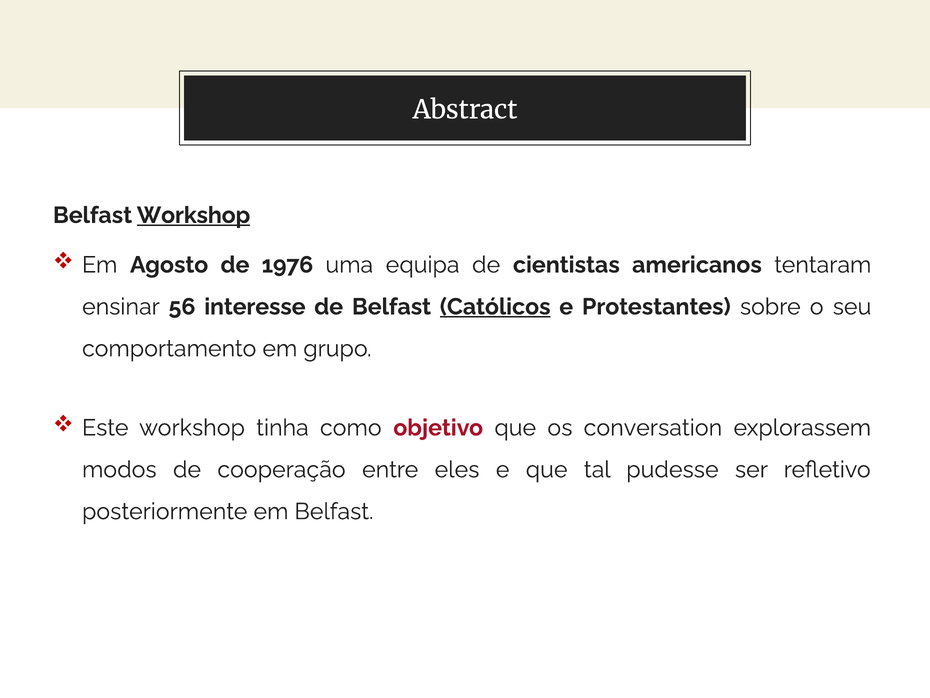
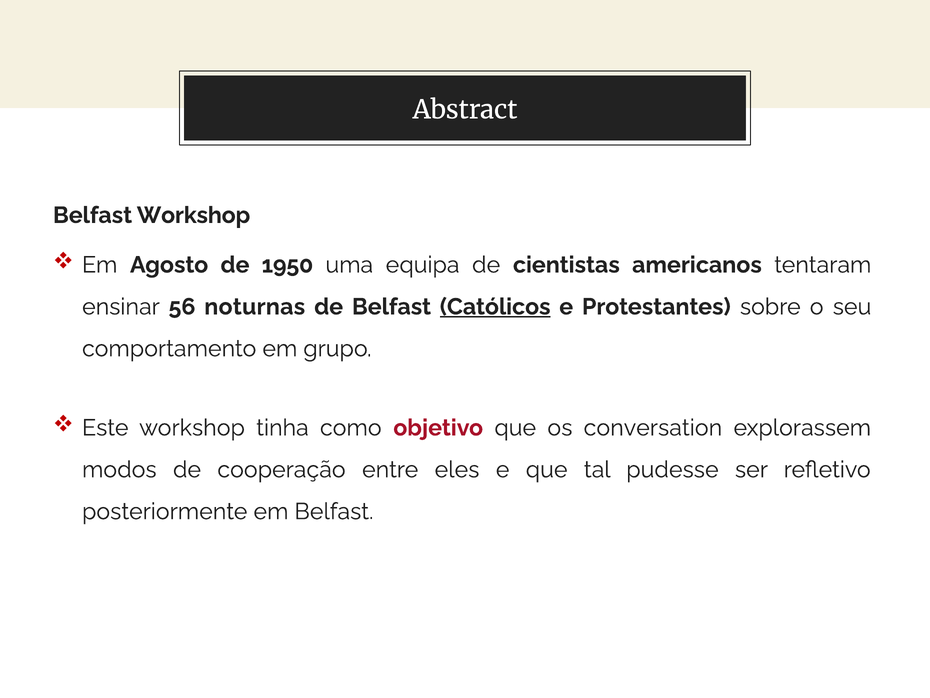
Workshop at (194, 215) underline: present -> none
1976: 1976 -> 1950
interesse: interesse -> noturnas
